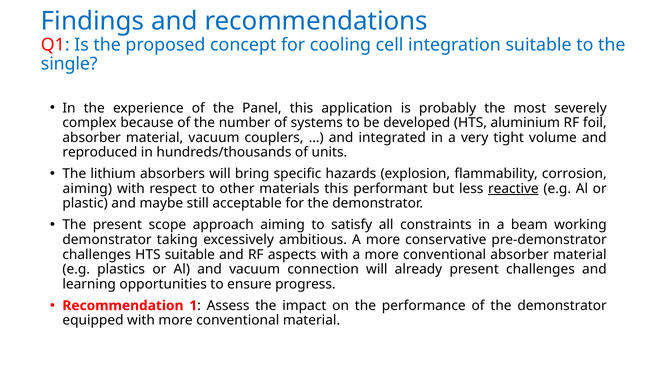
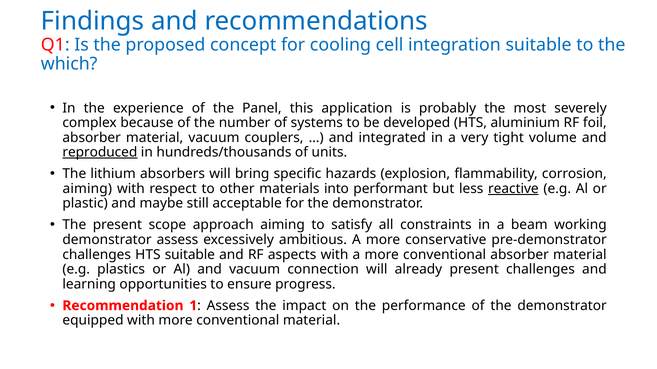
single: single -> which
reproduced underline: none -> present
materials this: this -> into
demonstrator taking: taking -> assess
